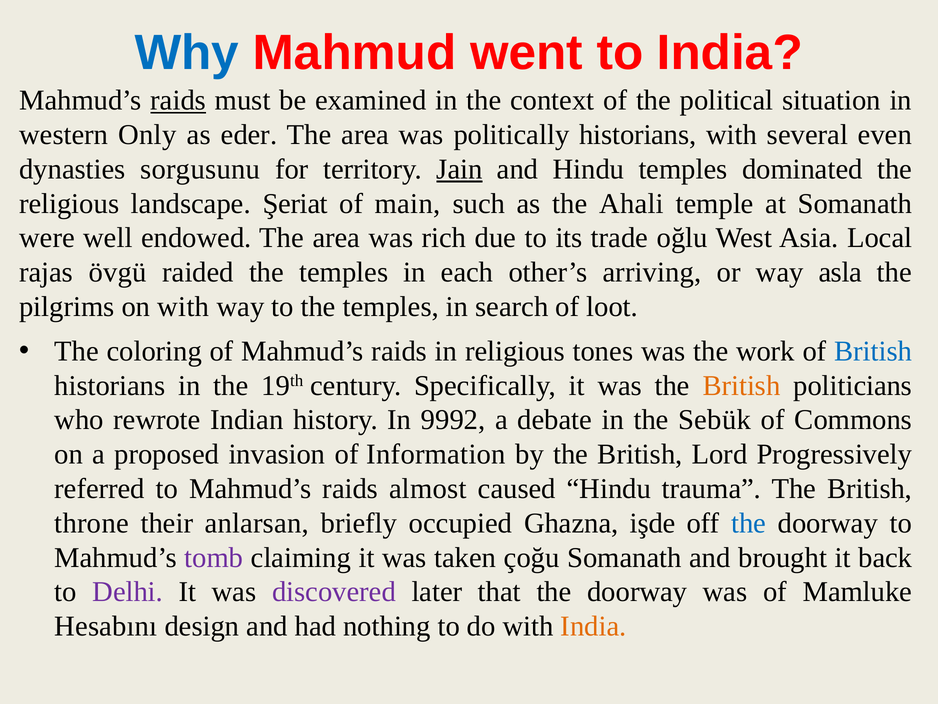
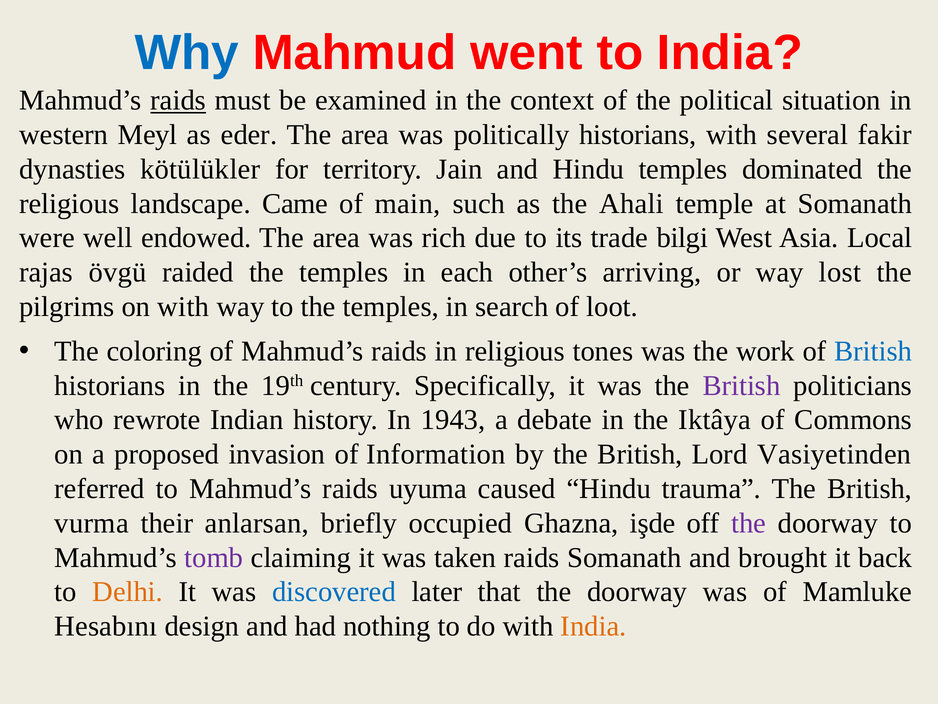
Only: Only -> Meyl
even: even -> fakir
sorgusunu: sorgusunu -> kötülükler
Jain underline: present -> none
Şeriat: Şeriat -> Came
oğlu: oğlu -> bilgi
asla: asla -> lost
British at (741, 385) colour: orange -> purple
9992: 9992 -> 1943
Sebük: Sebük -> Iktâya
Progressively: Progressively -> Vasiyetinden
almost: almost -> uyuma
throne: throne -> vurma
the at (749, 523) colour: blue -> purple
taken çoğu: çoğu -> raids
Delhi colour: purple -> orange
discovered colour: purple -> blue
